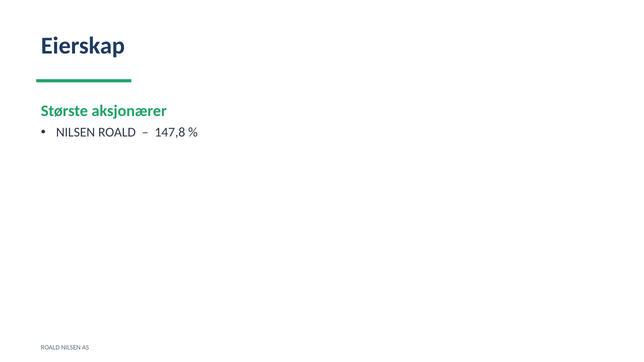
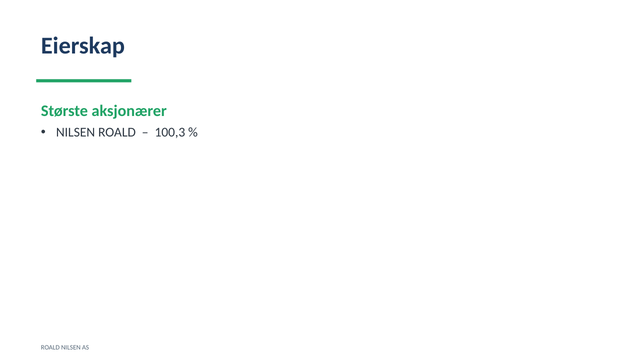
147,8: 147,8 -> 100,3
